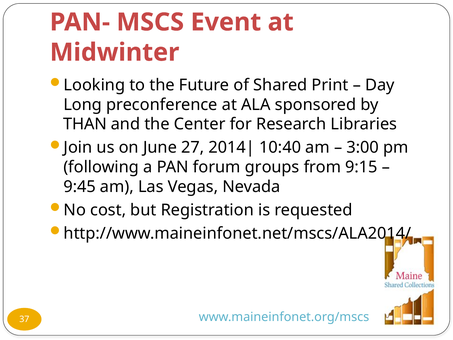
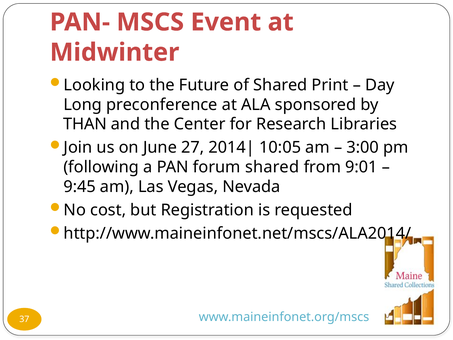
10:40: 10:40 -> 10:05
forum groups: groups -> shared
9:15: 9:15 -> 9:01
